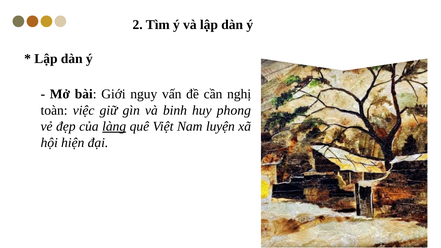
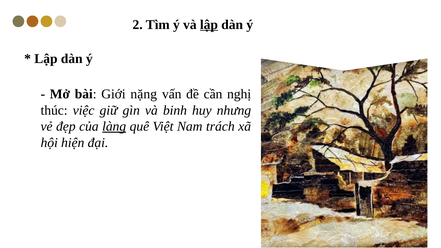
lập at (209, 25) underline: none -> present
nguy: nguy -> nặng
toàn: toàn -> thúc
phong: phong -> nhưng
luyện: luyện -> trách
